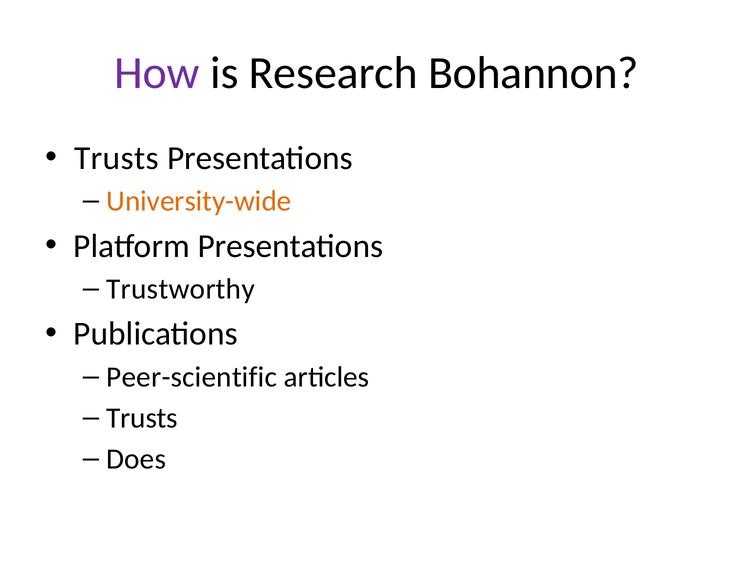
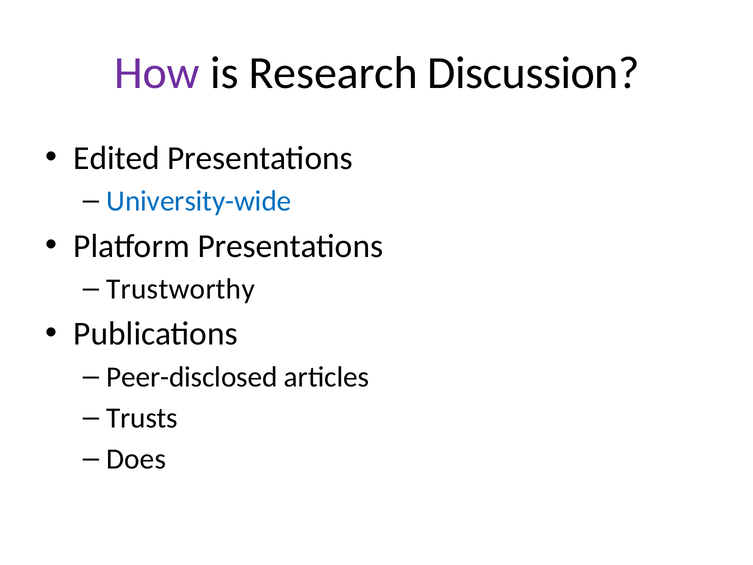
Bohannon: Bohannon -> Discussion
Trusts at (116, 158): Trusts -> Edited
University-wide colour: orange -> blue
Peer-scientific: Peer-scientific -> Peer-disclosed
